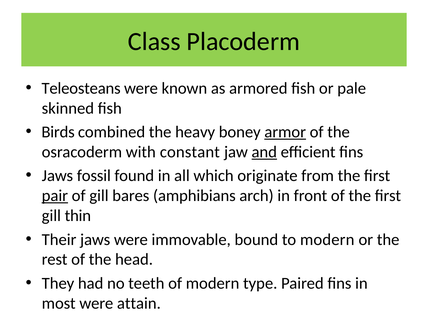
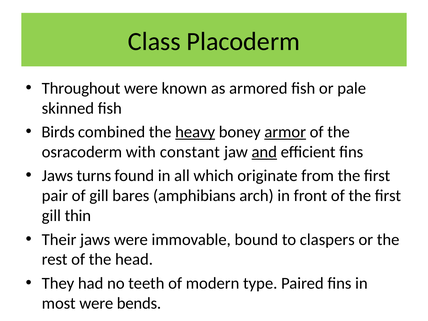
Teleosteans: Teleosteans -> Throughout
heavy underline: none -> present
fossil: fossil -> turns
pair underline: present -> none
to modern: modern -> claspers
attain: attain -> bends
